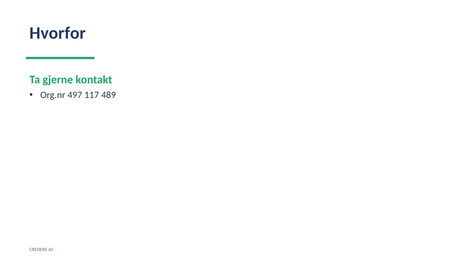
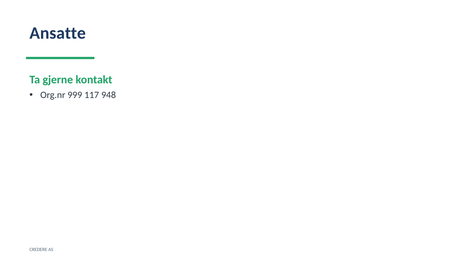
Hvorfor: Hvorfor -> Ansatte
497: 497 -> 999
489: 489 -> 948
